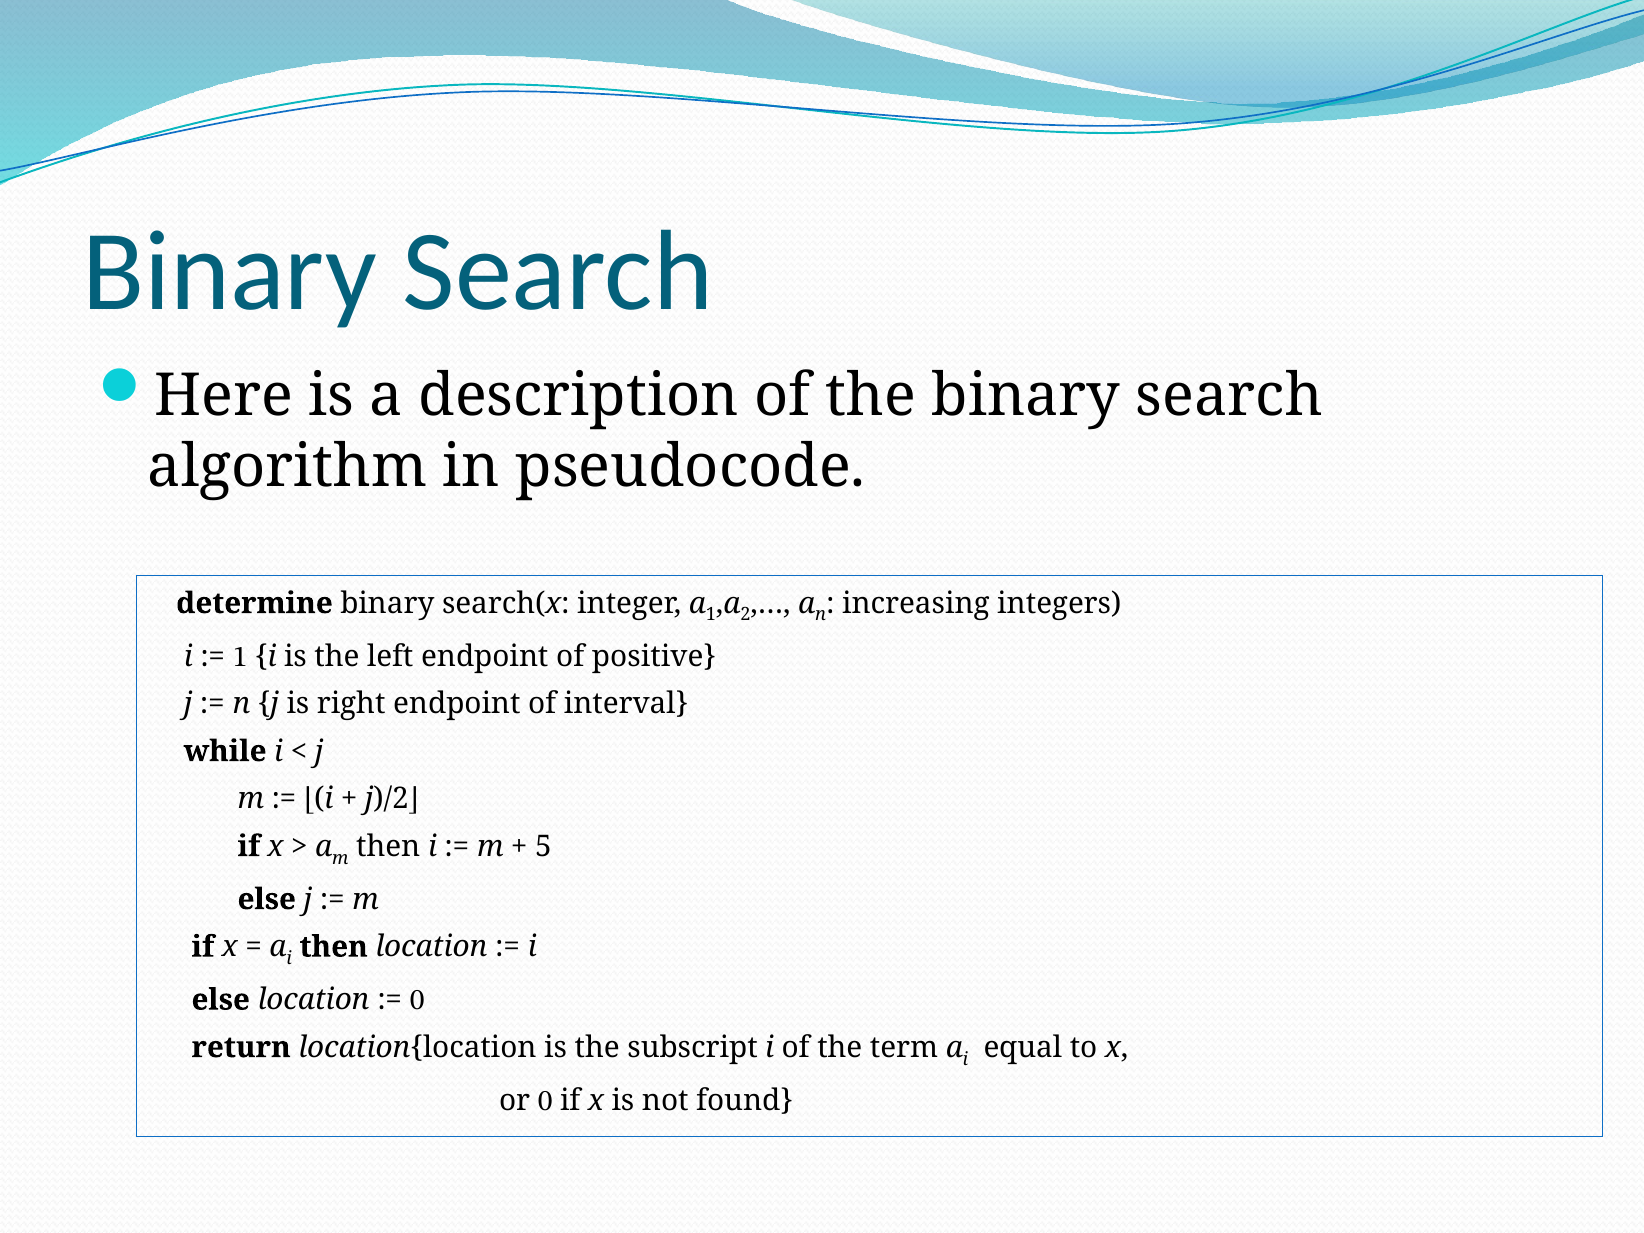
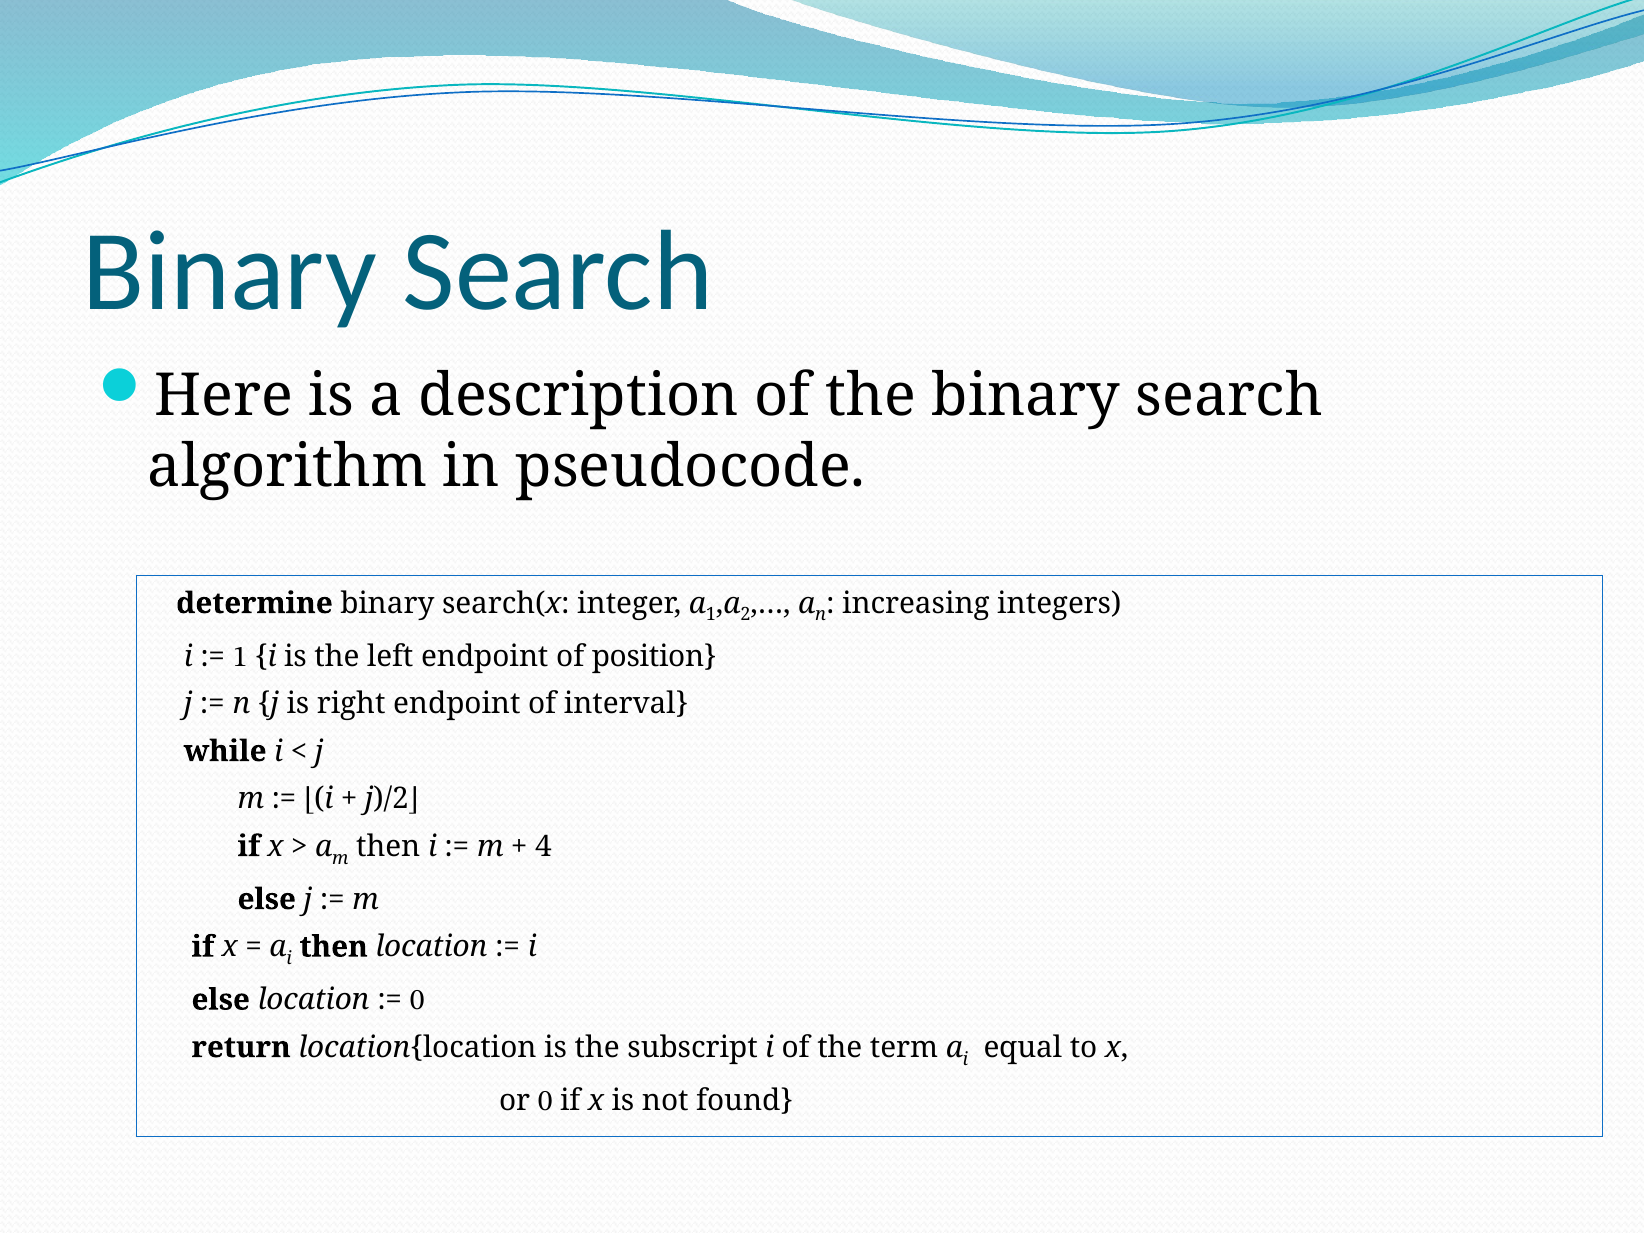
positive: positive -> position
5: 5 -> 4
